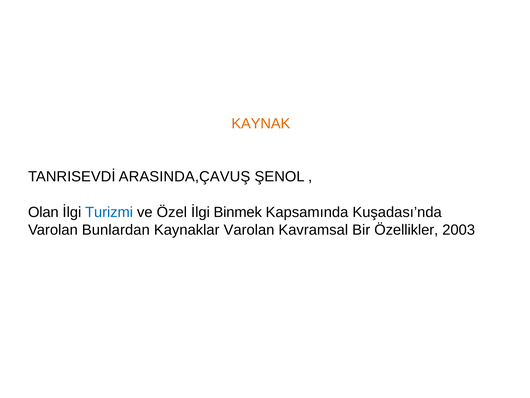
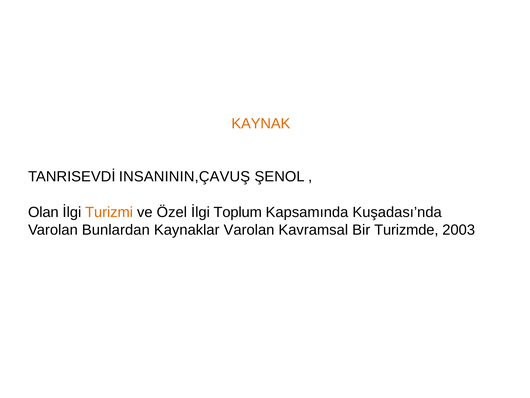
ARASINDA,ÇAVUŞ: ARASINDA,ÇAVUŞ -> INSANININ,ÇAVUŞ
Turizmi colour: blue -> orange
Binmek: Binmek -> Toplum
Özellikler: Özellikler -> Turizmde
